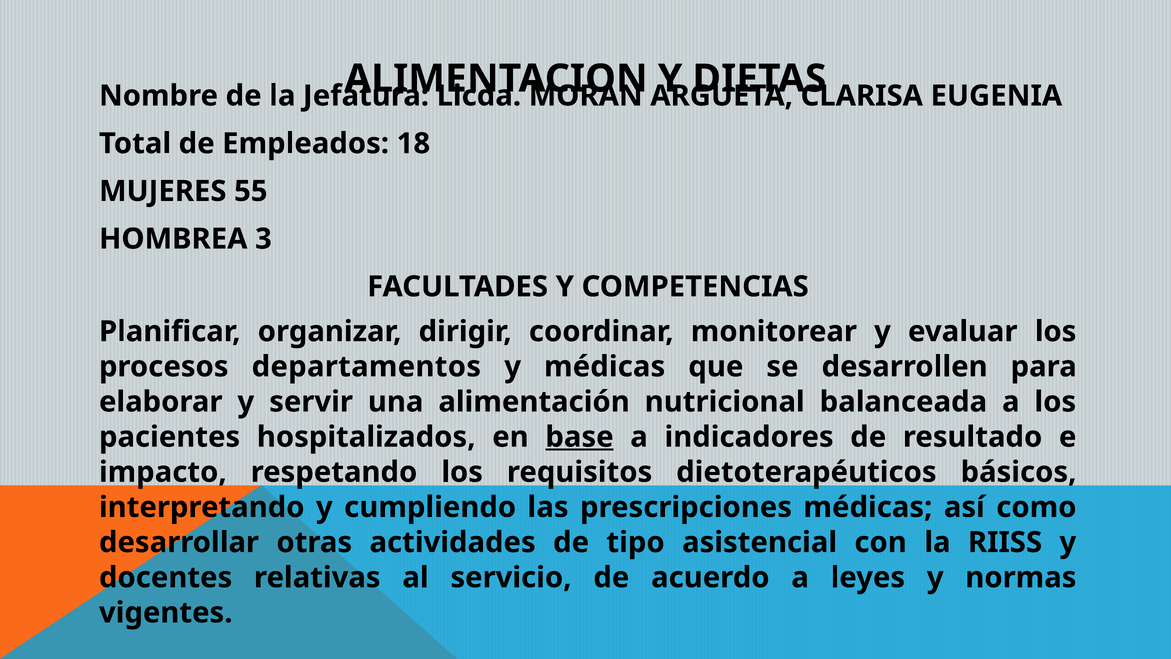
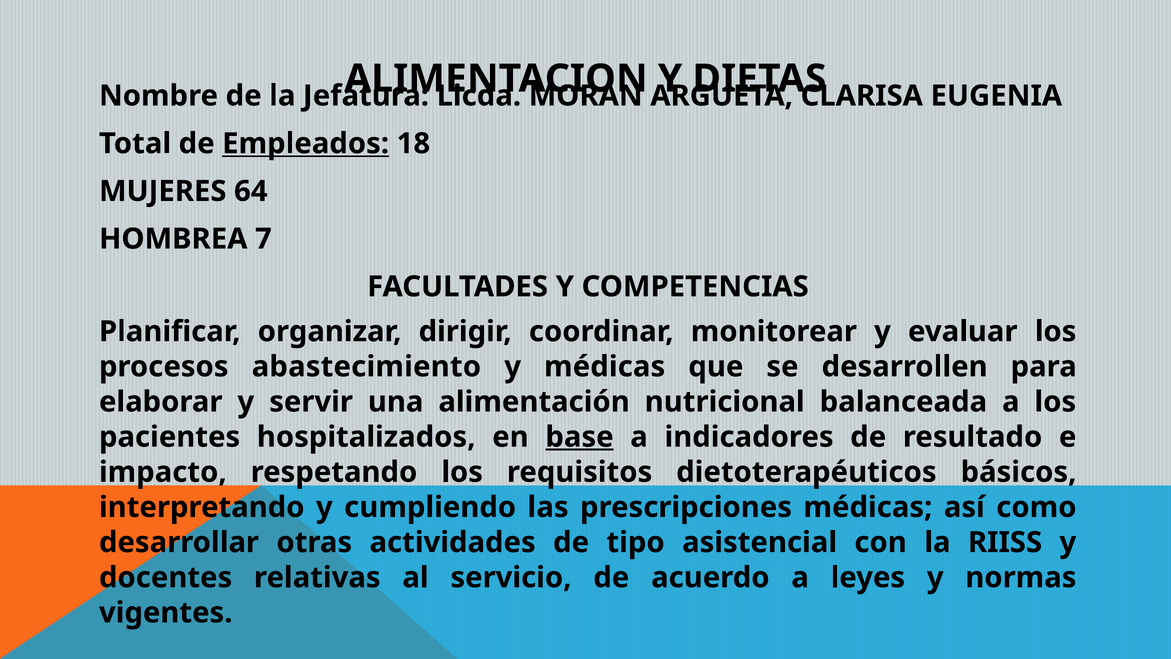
Empleados underline: none -> present
55: 55 -> 64
3: 3 -> 7
departamentos: departamentos -> abastecimiento
